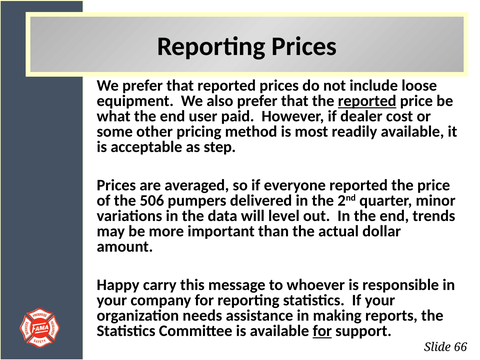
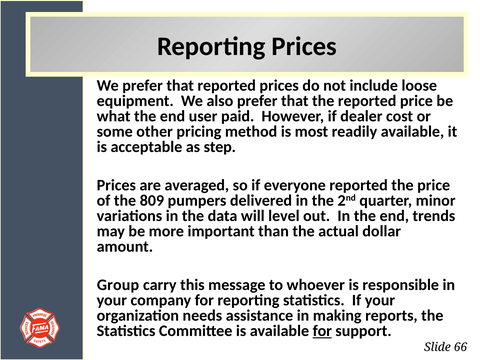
reported at (367, 101) underline: present -> none
506: 506 -> 809
Happy: Happy -> Group
